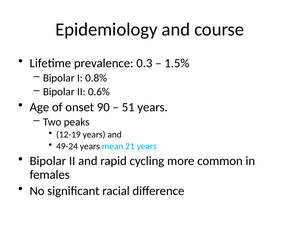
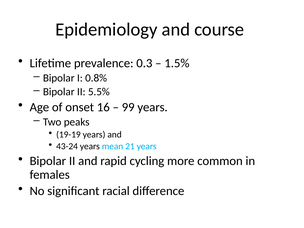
0.6%: 0.6% -> 5.5%
90: 90 -> 16
51: 51 -> 99
12-19: 12-19 -> 19-19
49-24: 49-24 -> 43-24
